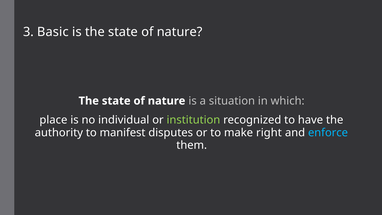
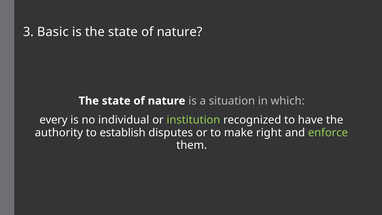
place: place -> every
manifest: manifest -> establish
enforce colour: light blue -> light green
